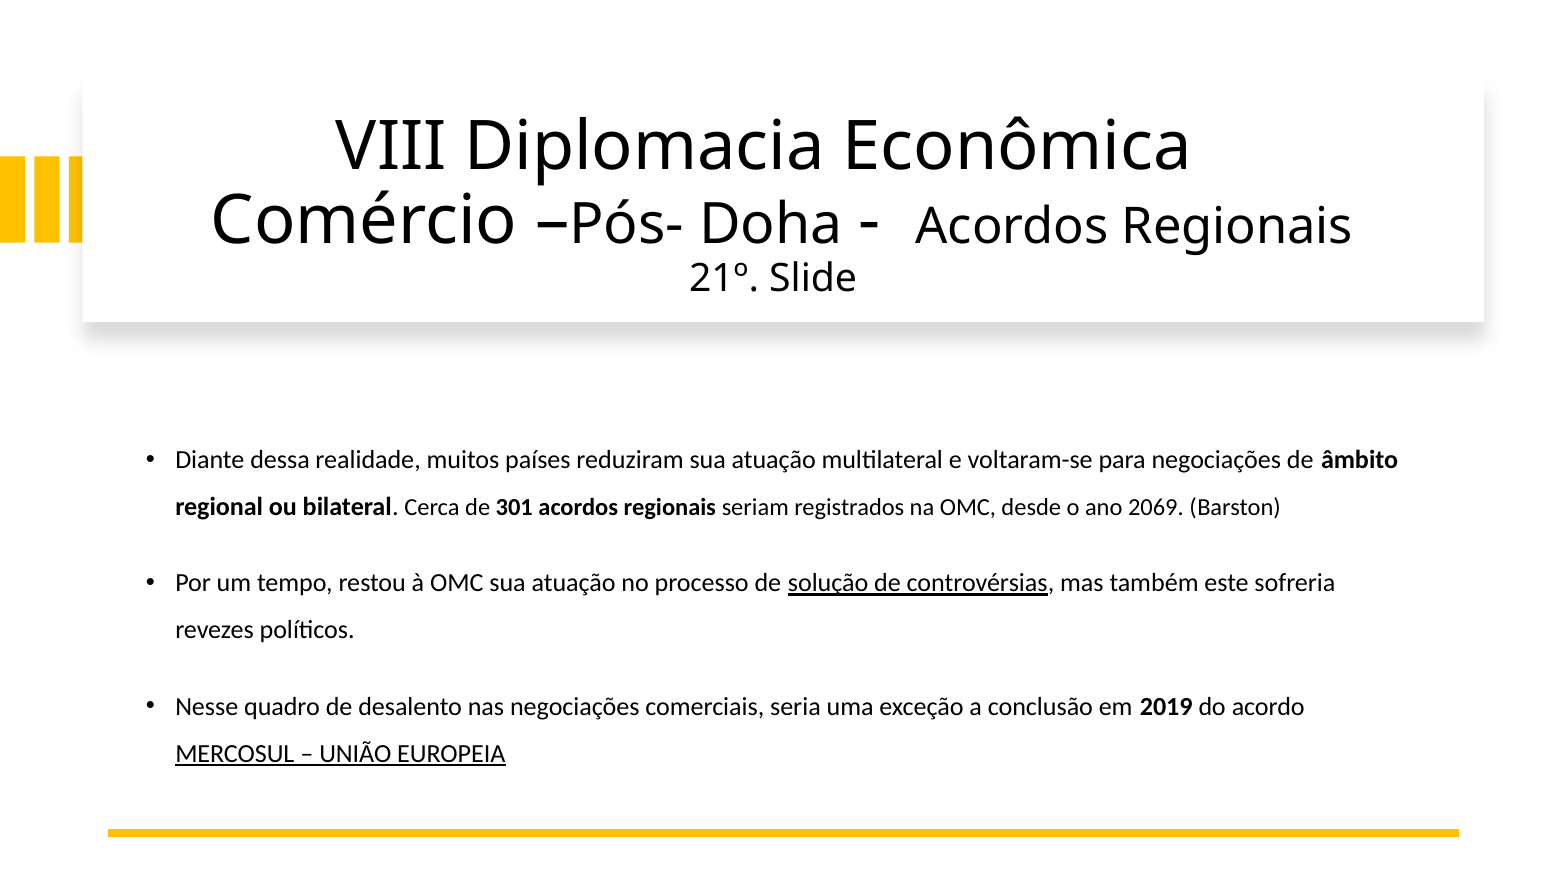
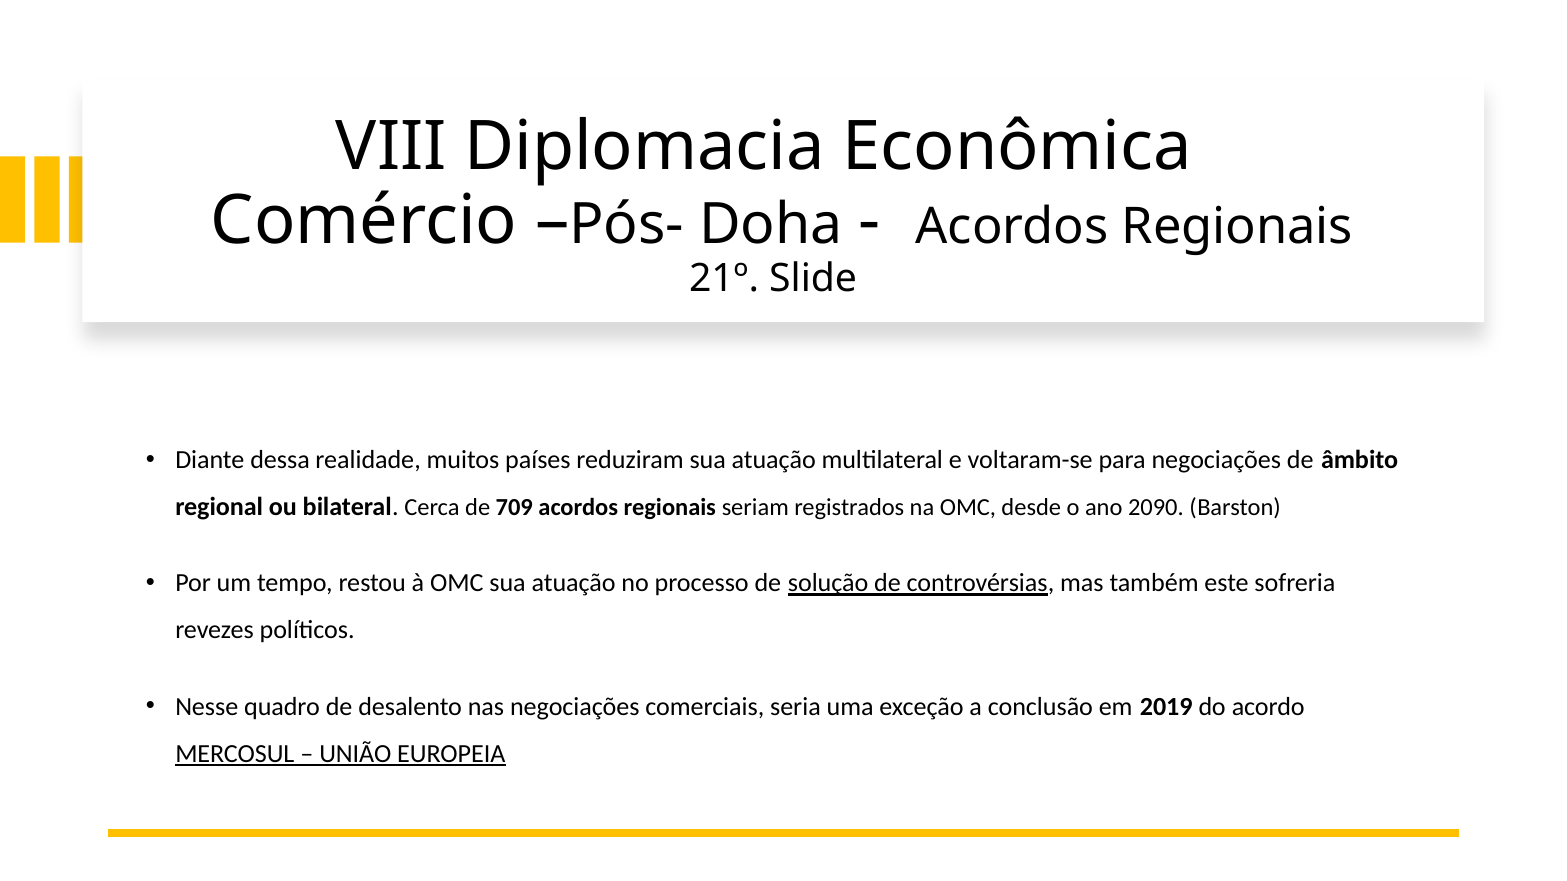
301: 301 -> 709
2069: 2069 -> 2090
